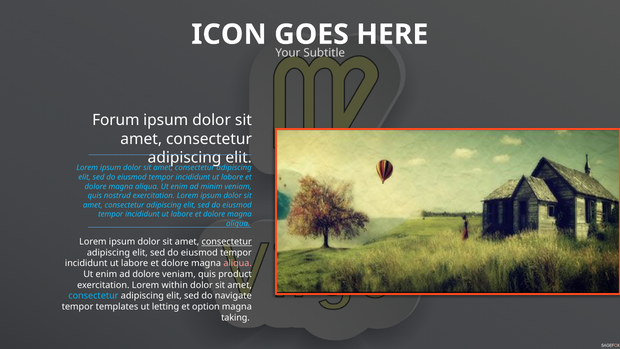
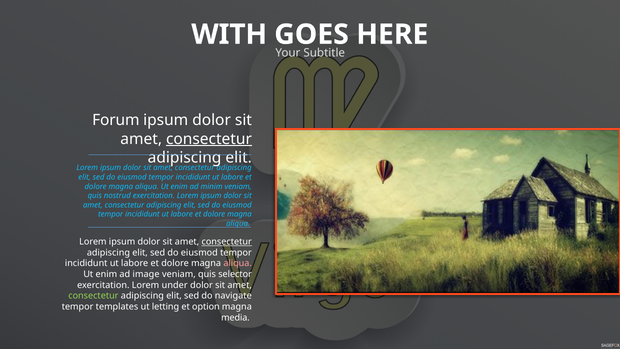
ICON: ICON -> WITH
consectetur at (209, 139) underline: none -> present
ad dolore: dolore -> image
product: product -> selector
within: within -> under
consectetur at (93, 296) colour: light blue -> light green
taking: taking -> media
